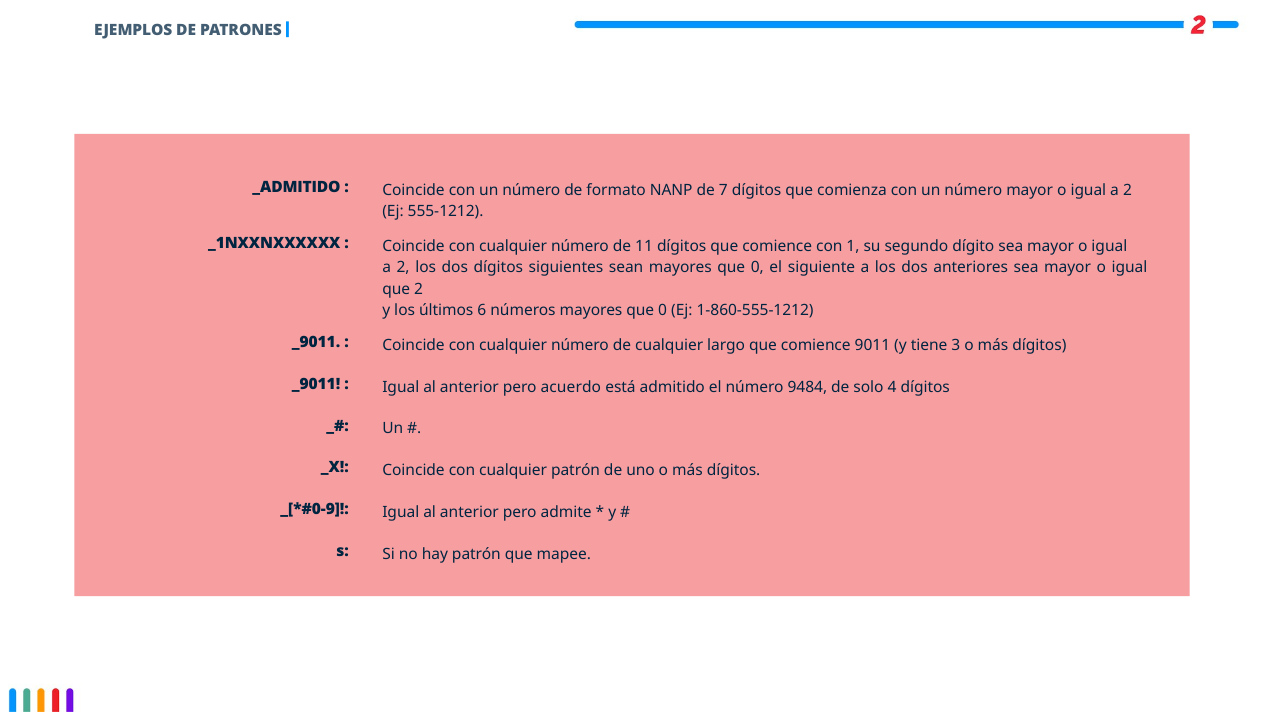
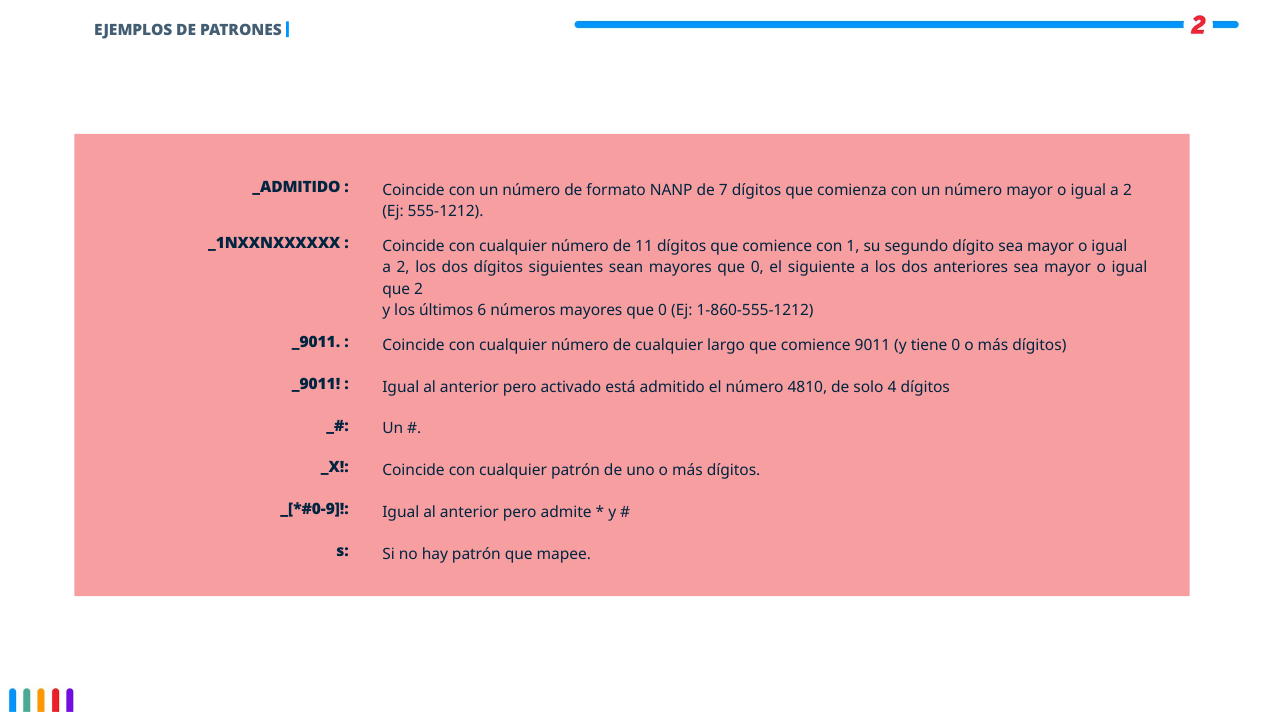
tiene 3: 3 -> 0
acuerdo: acuerdo -> activado
9484: 9484 -> 4810
